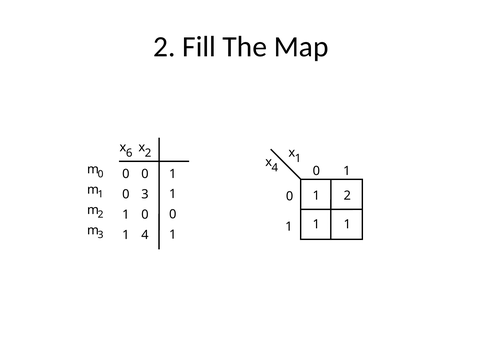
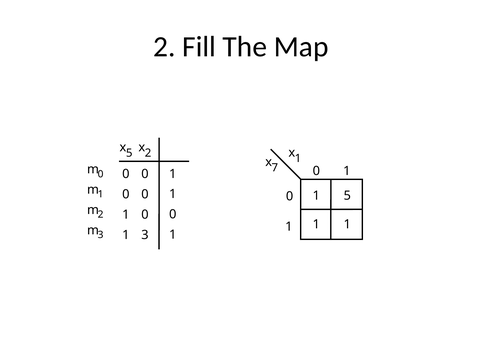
x 6: 6 -> 5
x 4: 4 -> 7
3 at (145, 194): 3 -> 0
1 2: 2 -> 5
1 4: 4 -> 3
